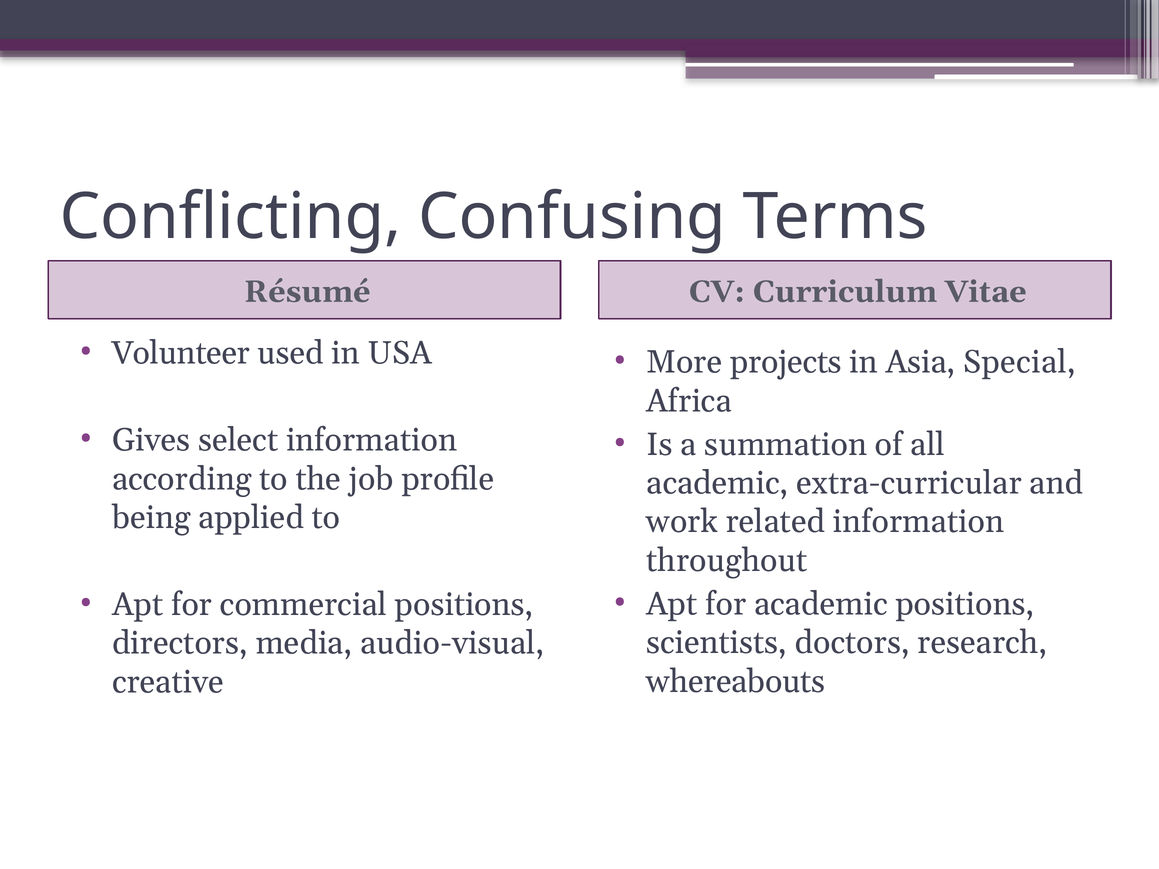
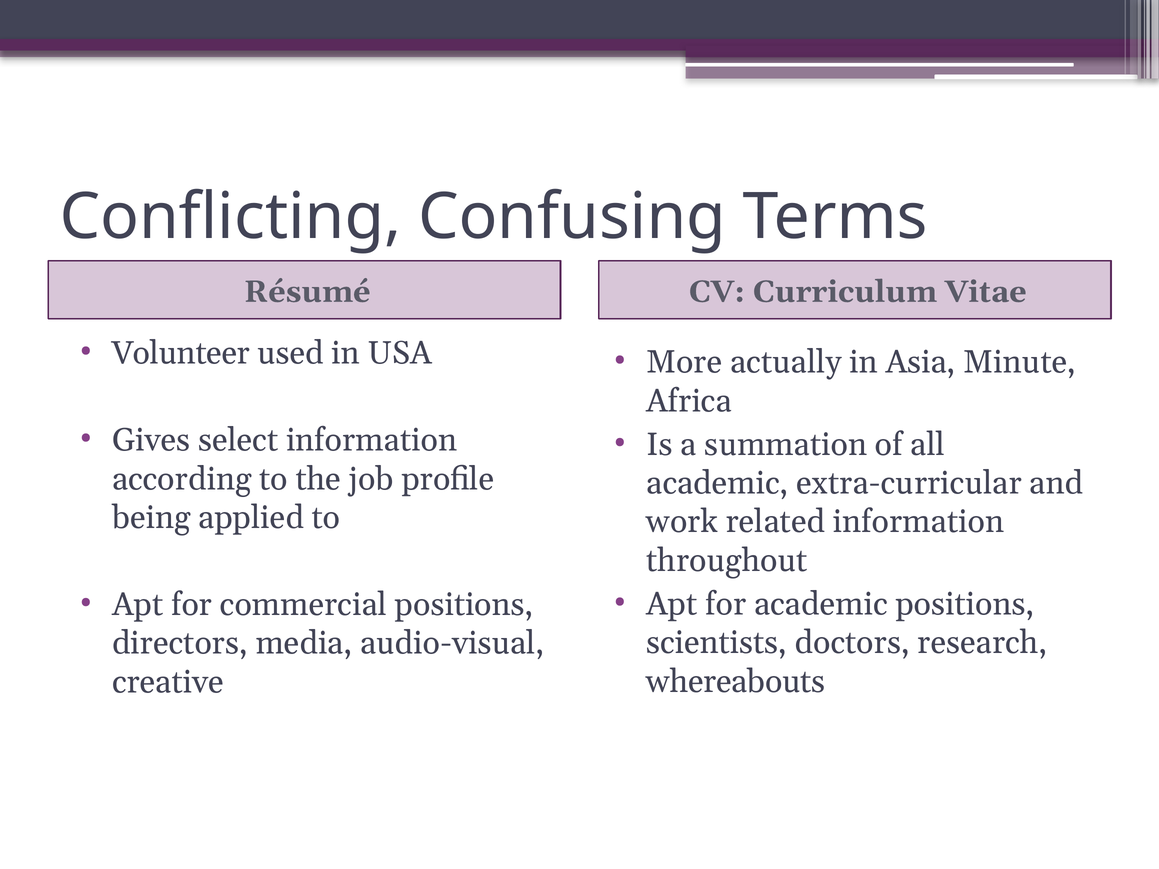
projects: projects -> actually
Special: Special -> Minute
